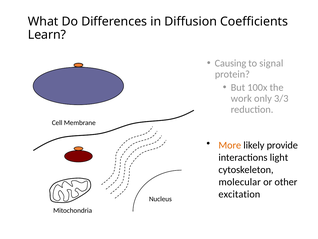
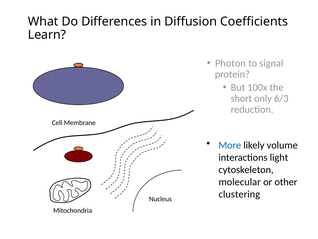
Causing: Causing -> Photon
work: work -> short
3/3: 3/3 -> 6/3
More colour: orange -> blue
provide: provide -> volume
excitation: excitation -> clustering
